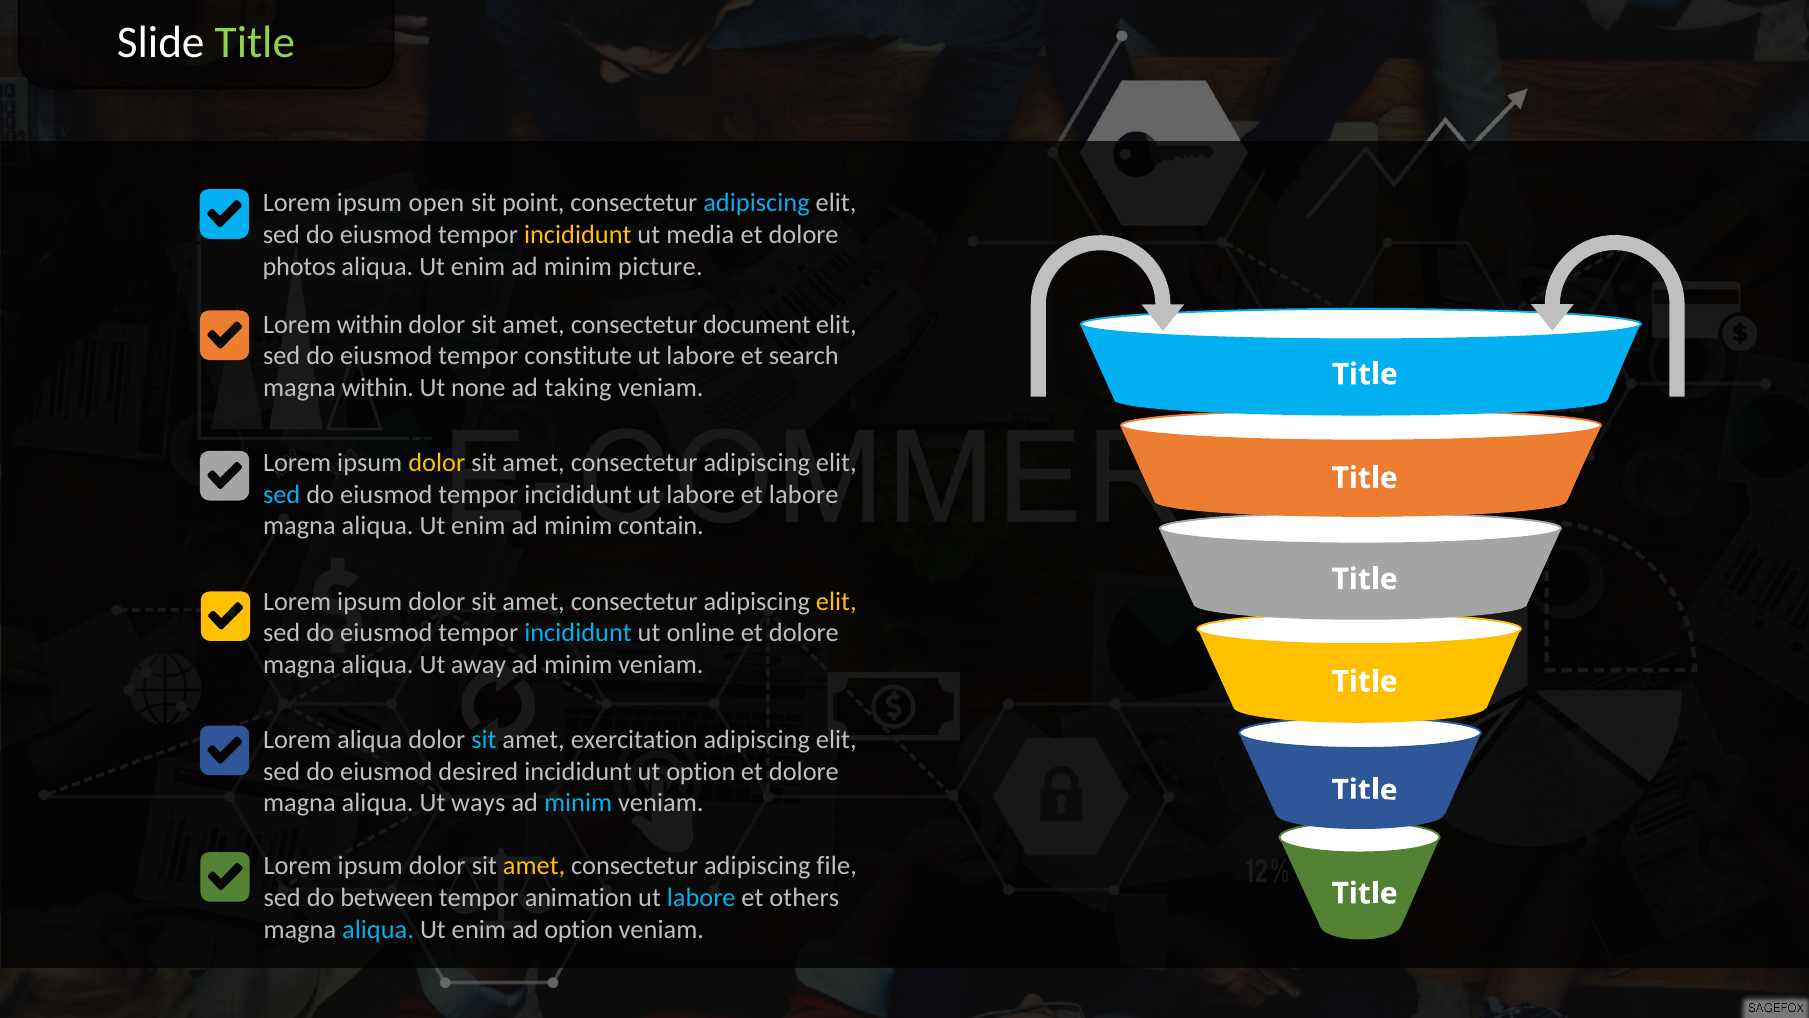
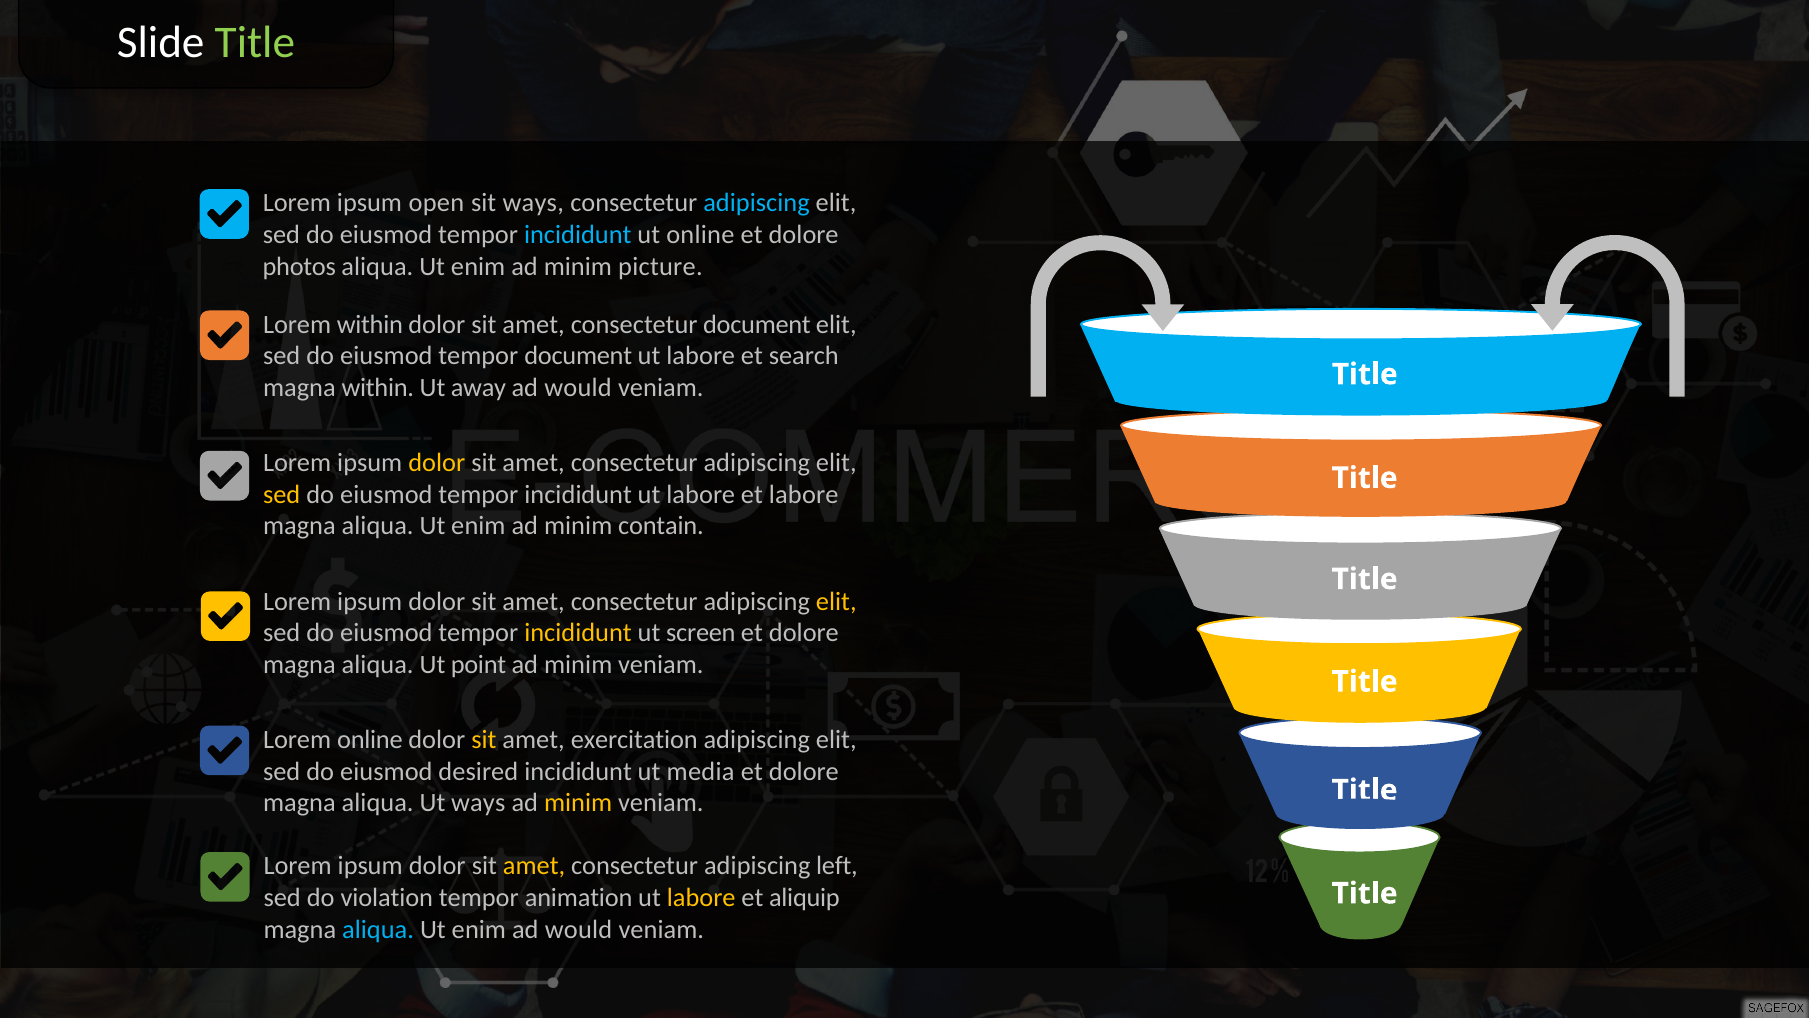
sit point: point -> ways
incididunt at (578, 235) colour: yellow -> light blue
ut media: media -> online
tempor constitute: constitute -> document
none: none -> away
taking at (578, 388): taking -> would
sed at (282, 494) colour: light blue -> yellow
incididunt at (578, 633) colour: light blue -> yellow
online: online -> screen
away: away -> point
Lorem aliqua: aliqua -> online
sit at (484, 740) colour: light blue -> yellow
ut option: option -> media
minim at (578, 803) colour: light blue -> yellow
file: file -> left
between: between -> violation
labore at (701, 897) colour: light blue -> yellow
others: others -> aliquip
enim ad option: option -> would
